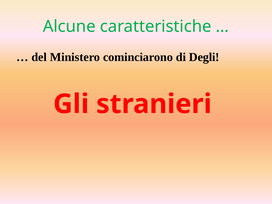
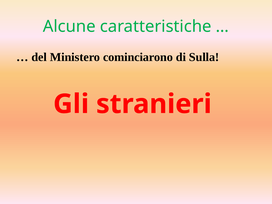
Degli: Degli -> Sulla
